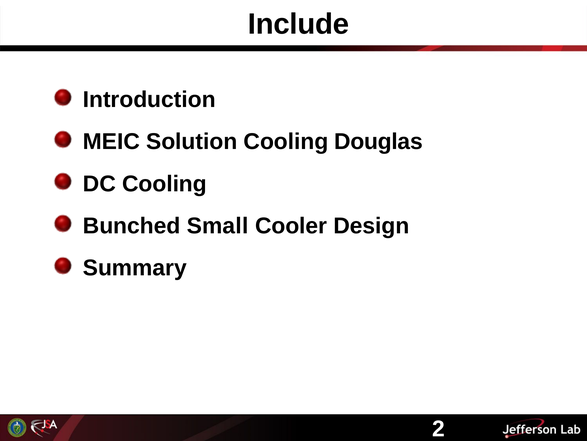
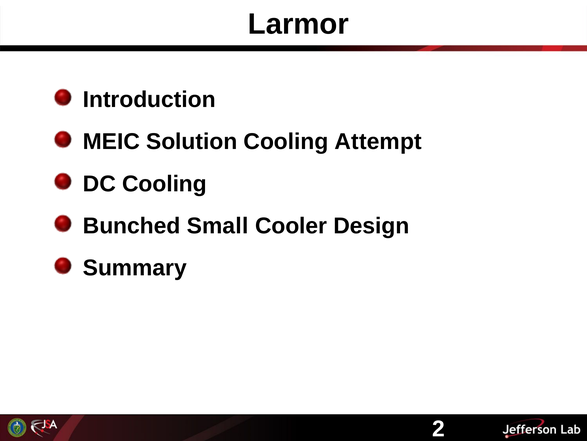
Include: Include -> Larmor
Douglas: Douglas -> Attempt
